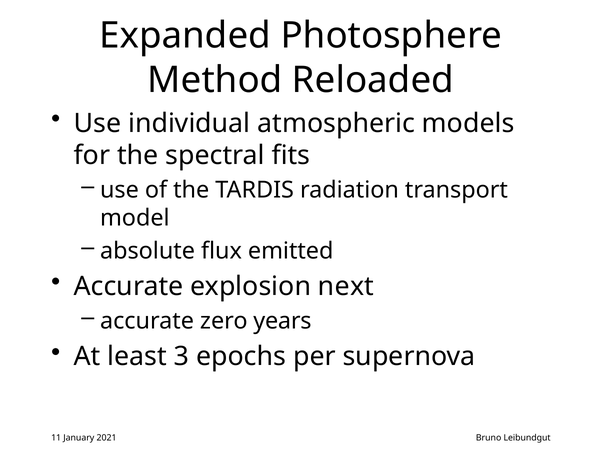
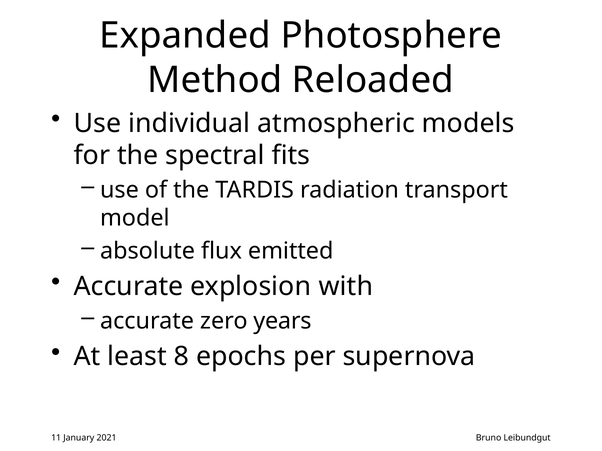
next: next -> with
3: 3 -> 8
